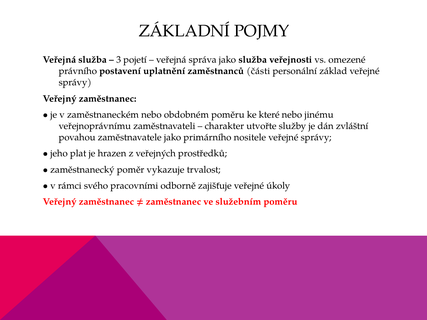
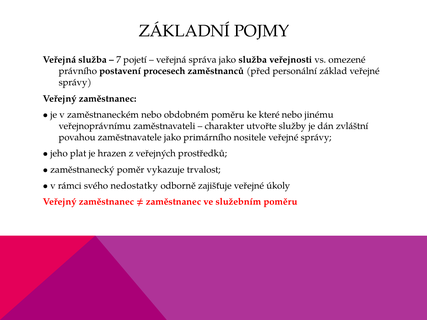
3: 3 -> 7
uplatnění: uplatnění -> procesech
části: části -> před
pracovními: pracovními -> nedostatky
